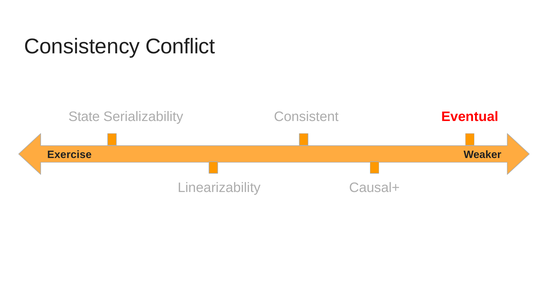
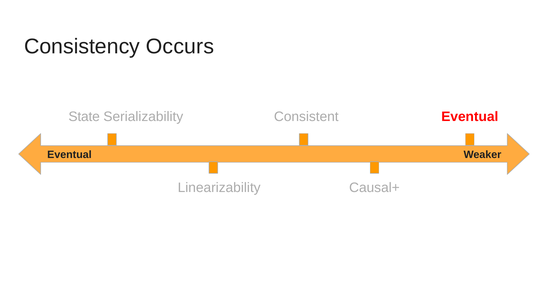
Conflict: Conflict -> Occurs
Exercise at (69, 155): Exercise -> Eventual
